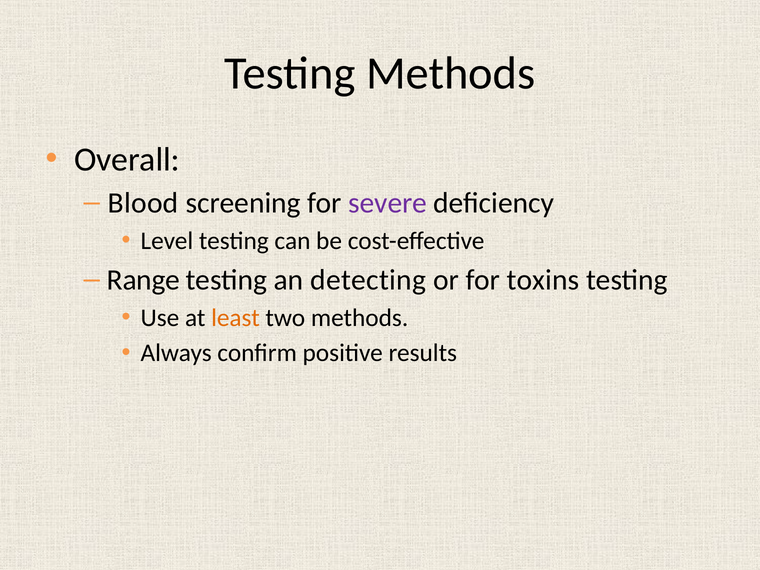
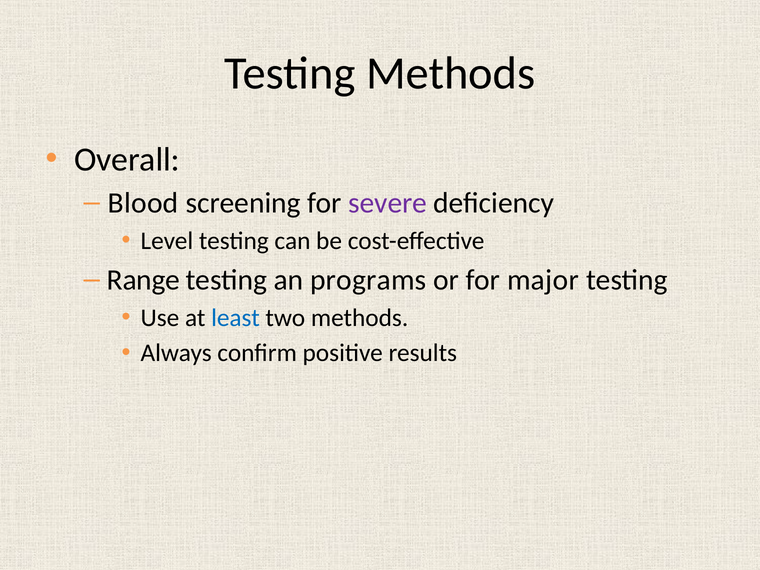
detecting: detecting -> programs
toxins: toxins -> major
least colour: orange -> blue
